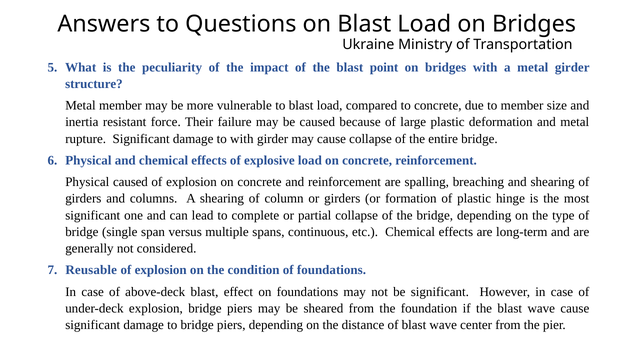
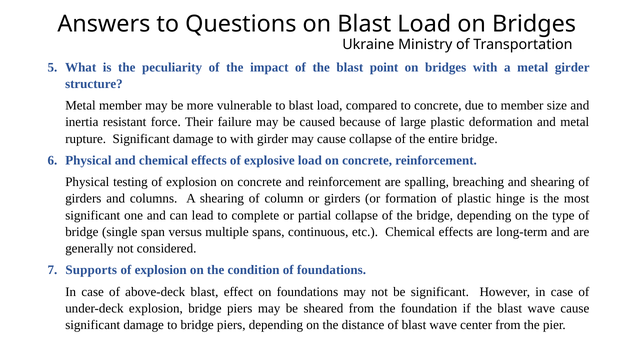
Physical caused: caused -> testing
Reusable: Reusable -> Supports
